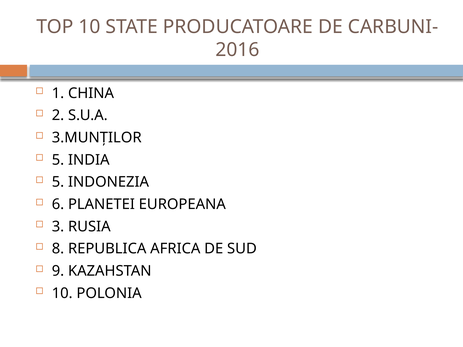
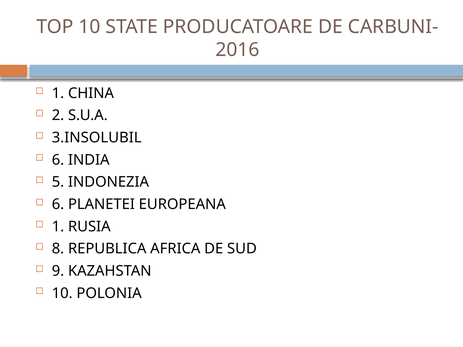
3.MUNȚILOR: 3.MUNȚILOR -> 3.INSOLUBIL
5 at (58, 160): 5 -> 6
3 at (58, 227): 3 -> 1
